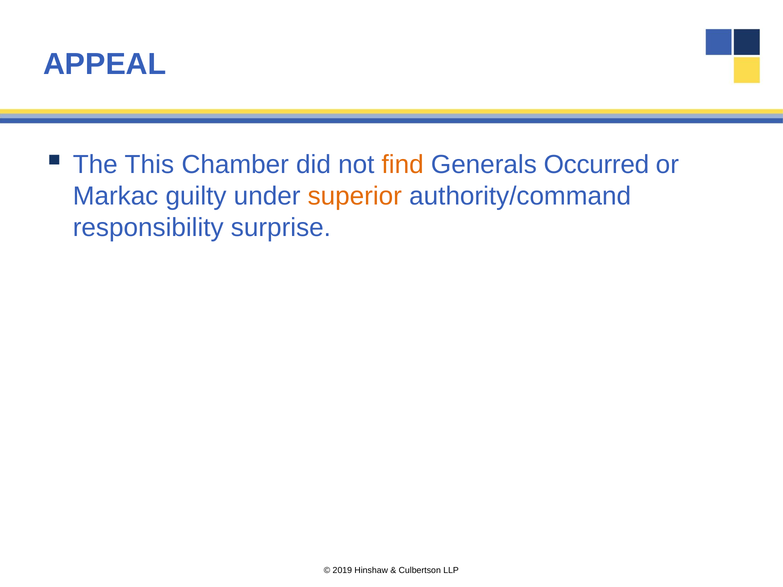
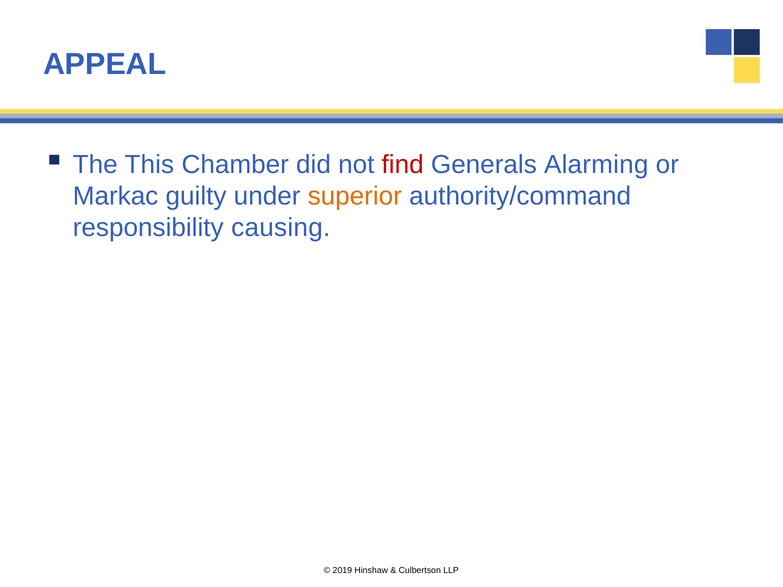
find colour: orange -> red
Occurred: Occurred -> Alarming
surprise: surprise -> causing
